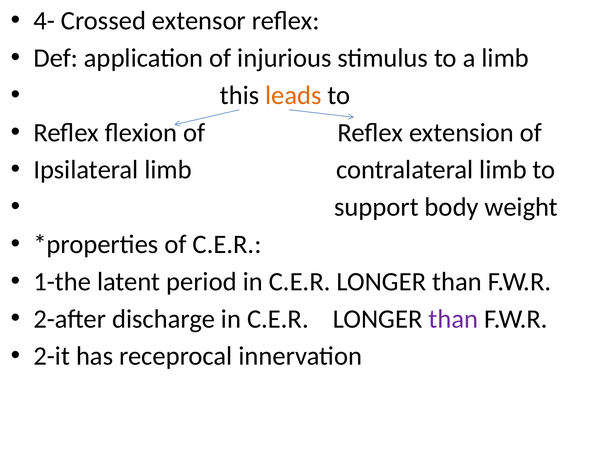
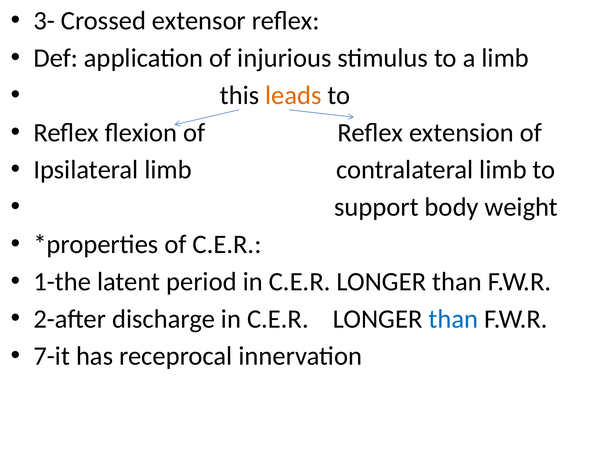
4-: 4- -> 3-
than at (453, 319) colour: purple -> blue
2-it: 2-it -> 7-it
